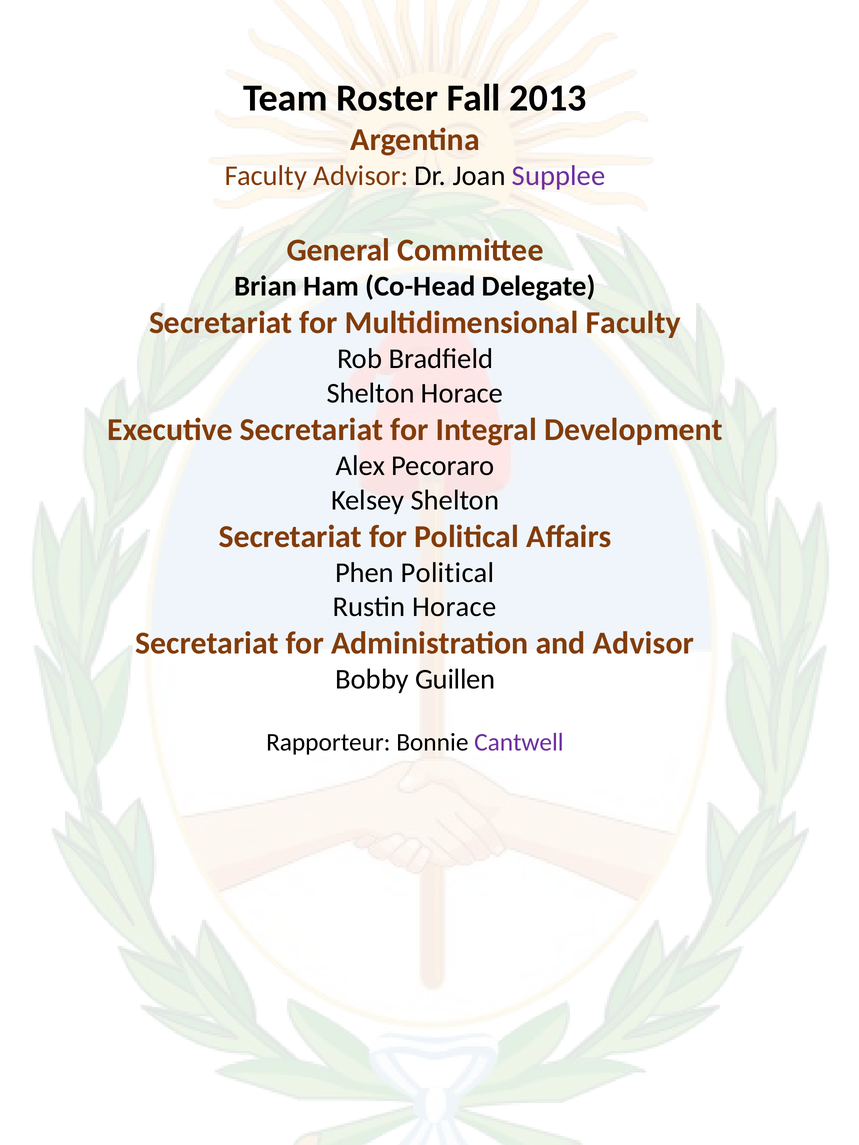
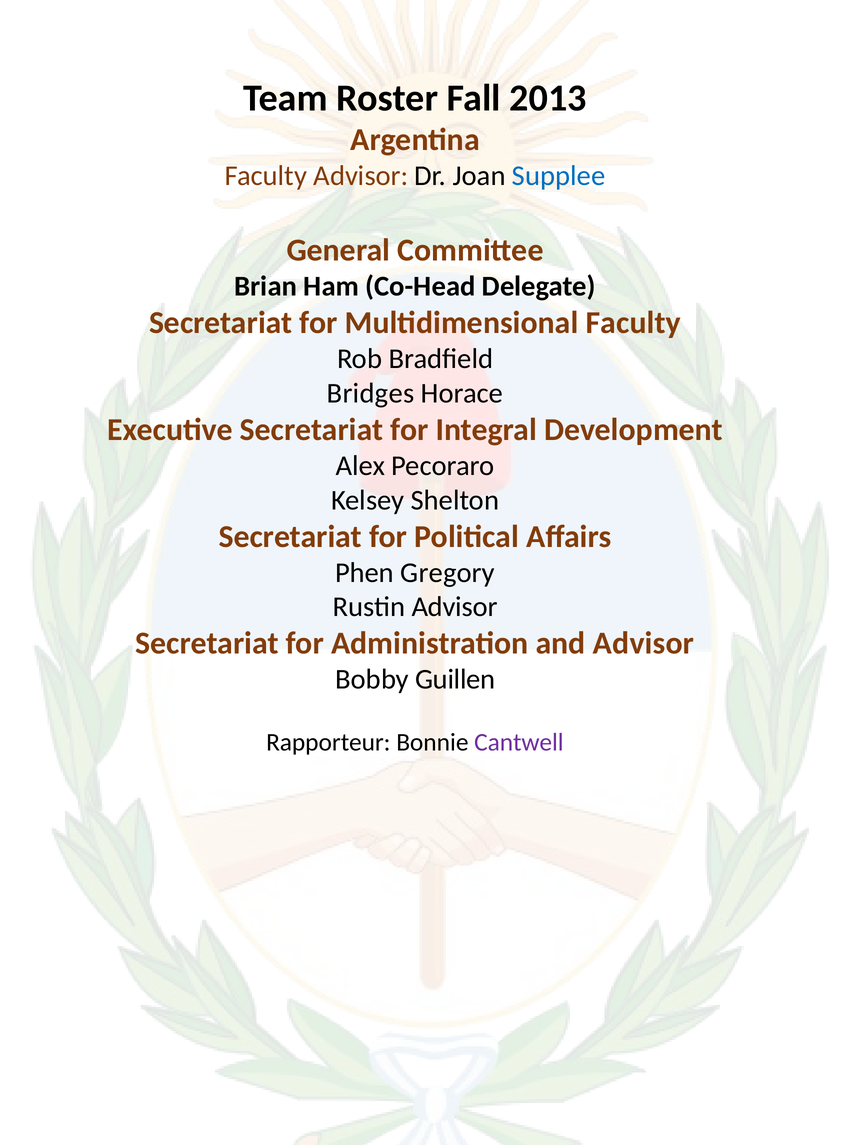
Supplee colour: purple -> blue
Shelton at (371, 393): Shelton -> Bridges
Phen Political: Political -> Gregory
Rustin Horace: Horace -> Advisor
